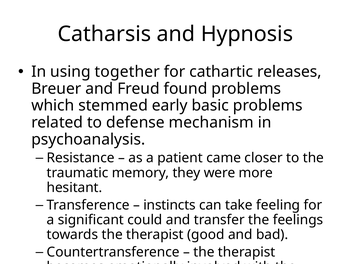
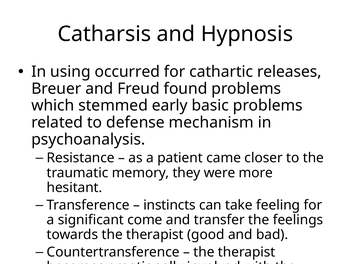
together: together -> occurred
could: could -> come
